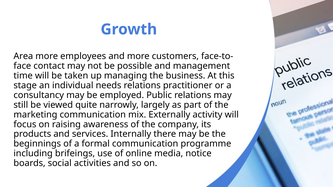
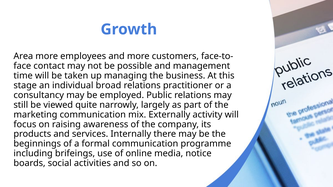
needs: needs -> broad
